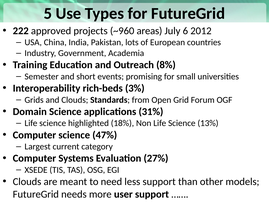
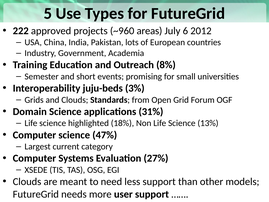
rich-beds: rich-beds -> juju-beds
